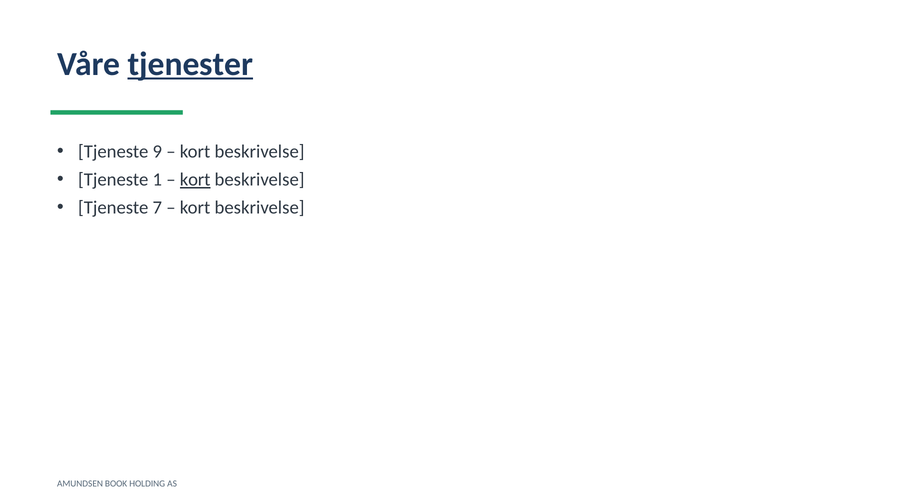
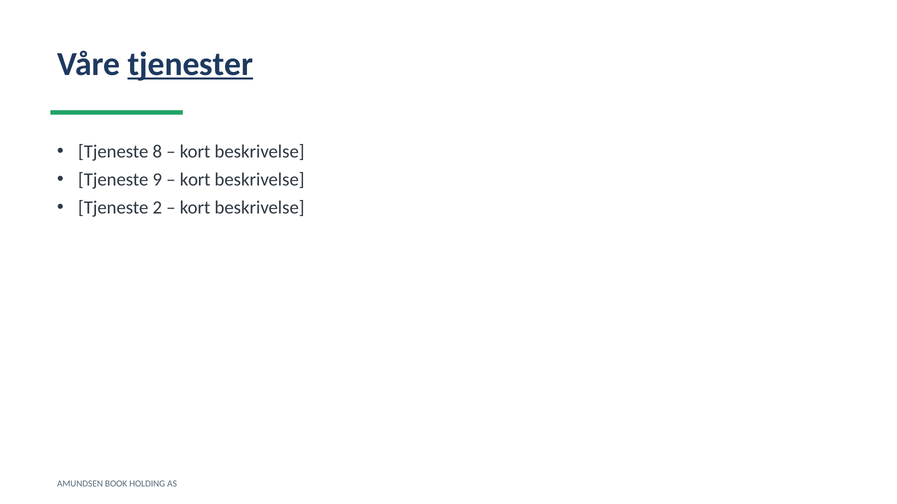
9: 9 -> 8
1: 1 -> 9
kort at (195, 180) underline: present -> none
7: 7 -> 2
